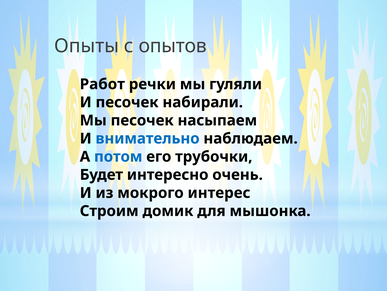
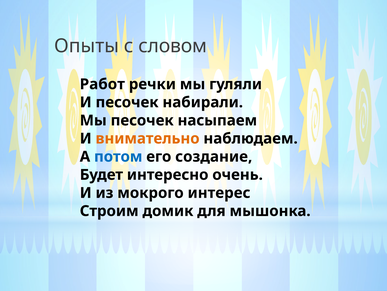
опытов: опытов -> словом
внимательно colour: blue -> orange
трубочки: трубочки -> создание
